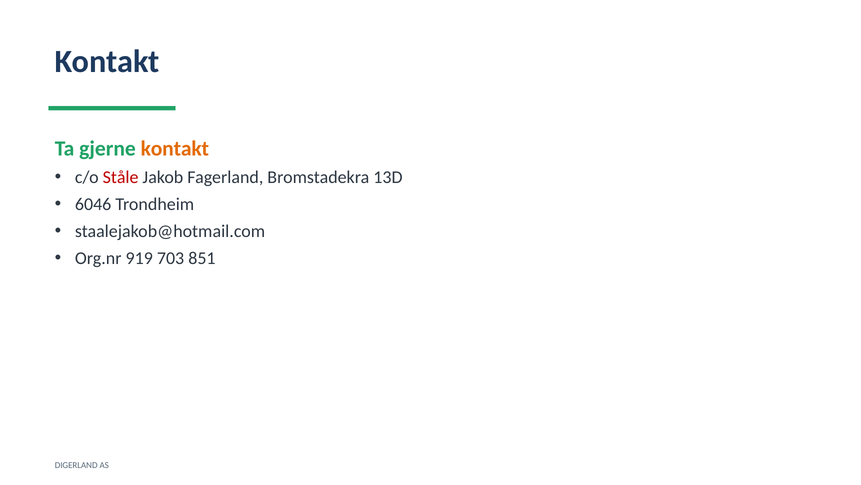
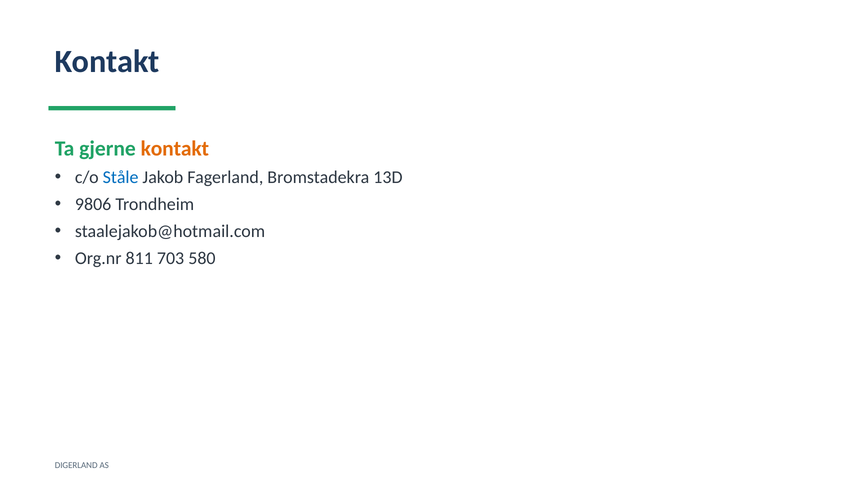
Ståle colour: red -> blue
6046: 6046 -> 9806
919: 919 -> 811
851: 851 -> 580
